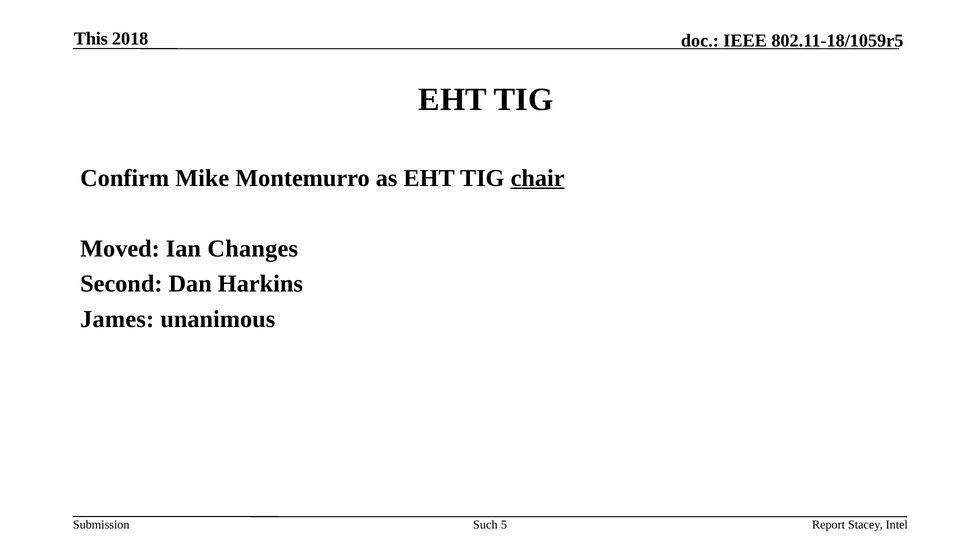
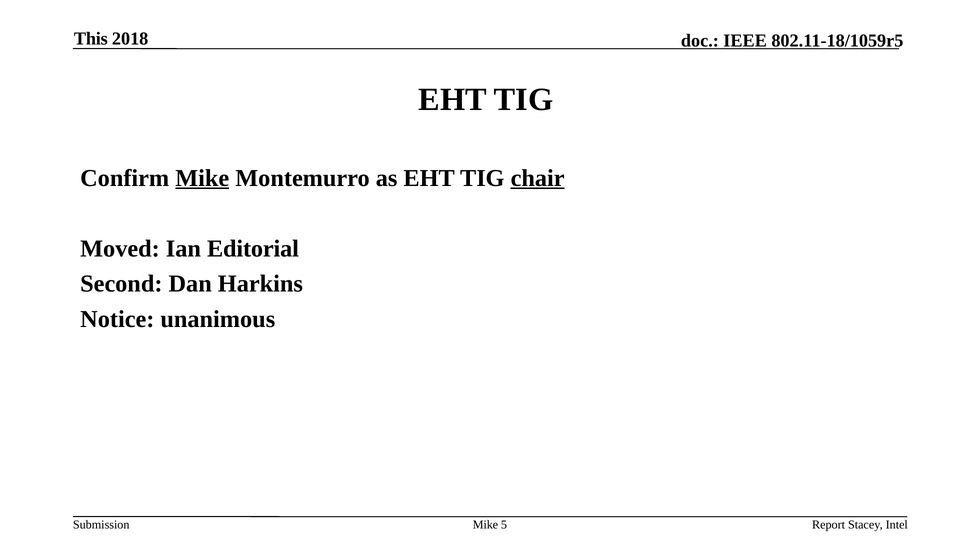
Mike at (202, 178) underline: none -> present
Changes: Changes -> Editorial
James: James -> Notice
Such at (485, 524): Such -> Mike
